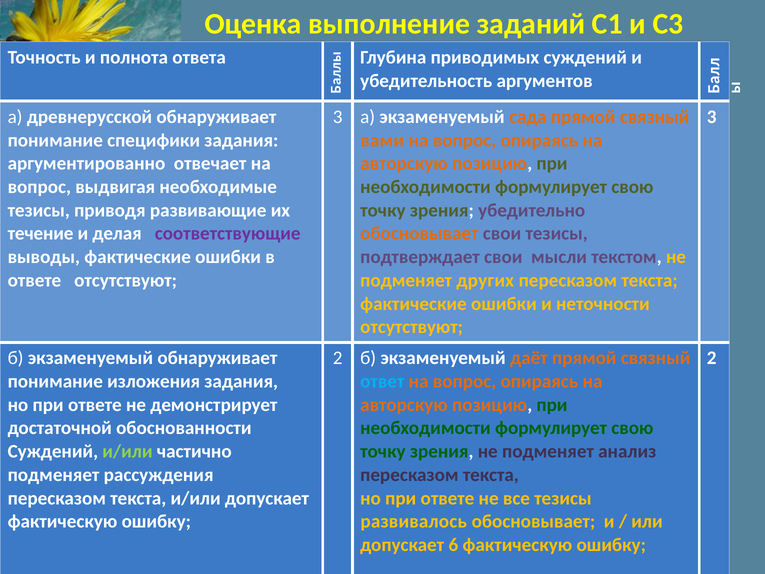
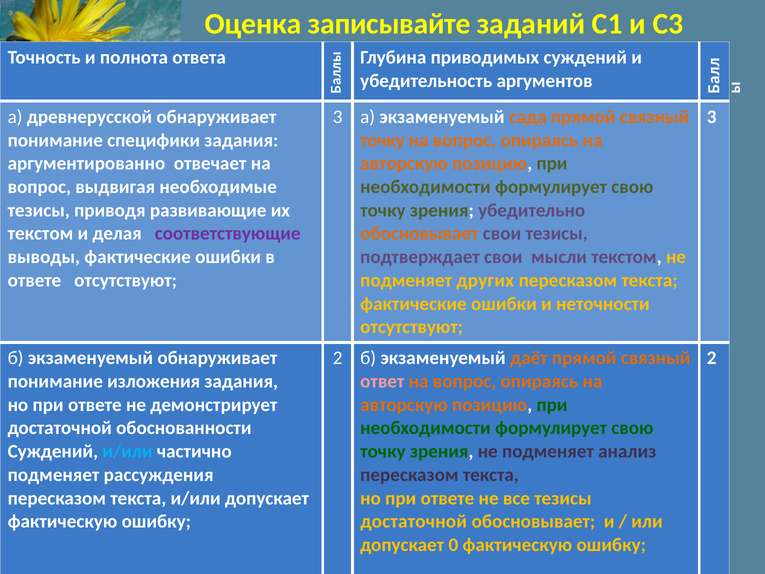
выполнение: выполнение -> записывайте
вами at (382, 140): вами -> точку
течение at (41, 234): течение -> текстом
ответ colour: light blue -> pink
и/или at (127, 451) colour: light green -> light blue
развивалось at (414, 521): развивалось -> достаточной
6: 6 -> 0
